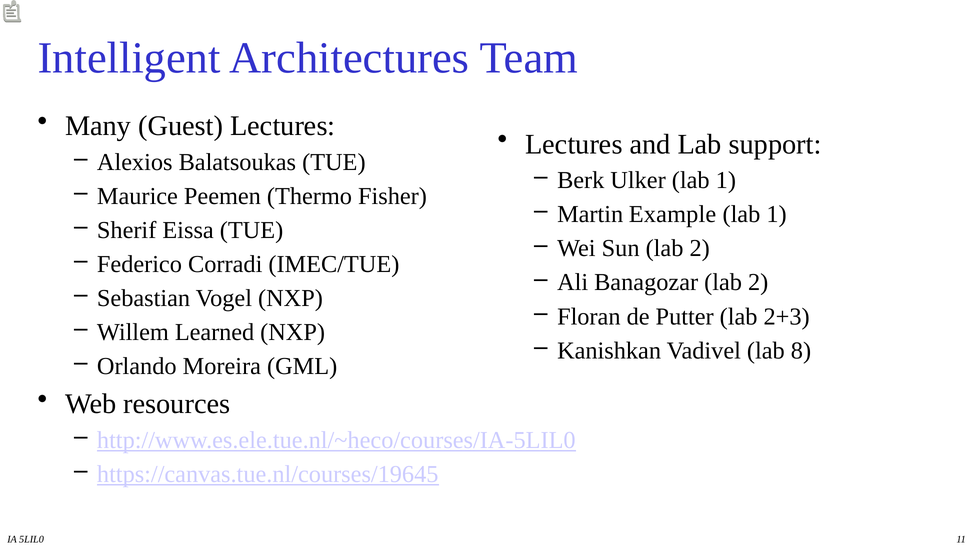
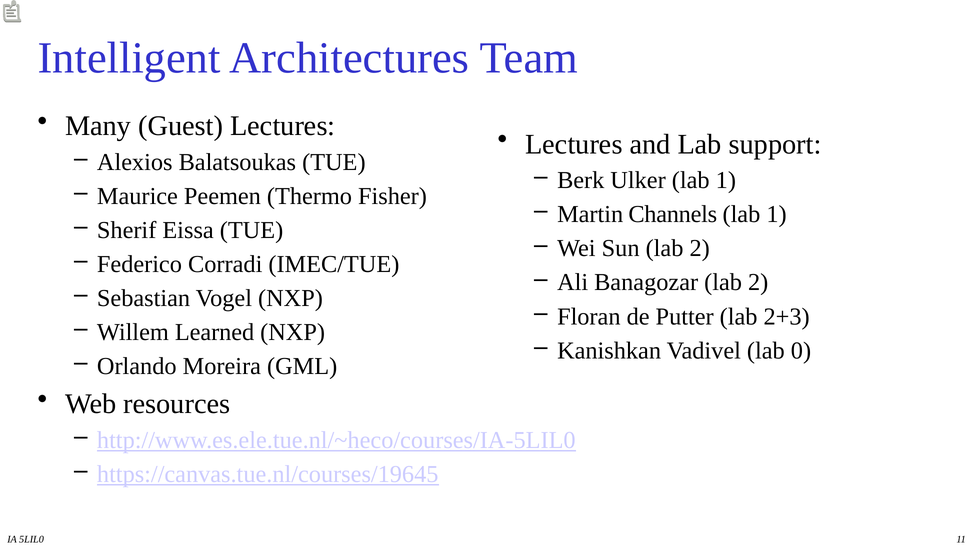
Example: Example -> Channels
8: 8 -> 0
